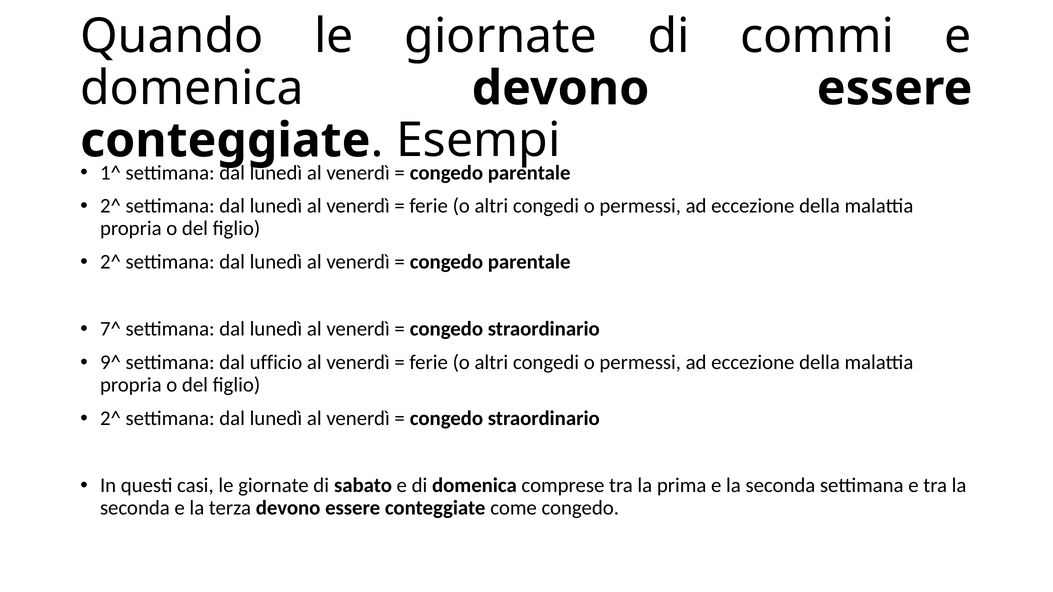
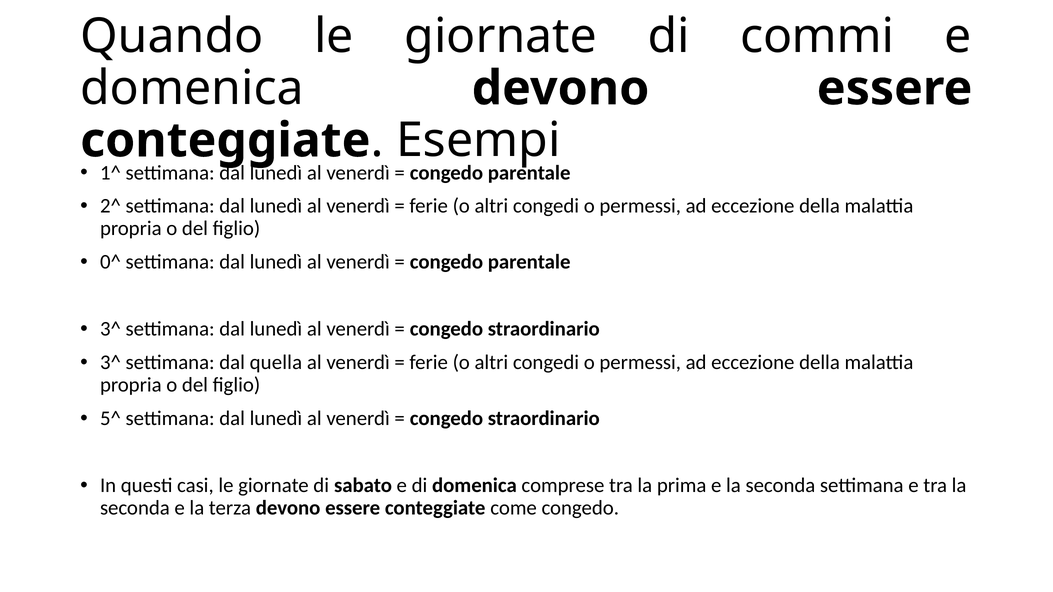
2^ at (110, 262): 2^ -> 0^
7^ at (110, 329): 7^ -> 3^
9^ at (110, 363): 9^ -> 3^
ufficio: ufficio -> quella
2^ at (110, 419): 2^ -> 5^
